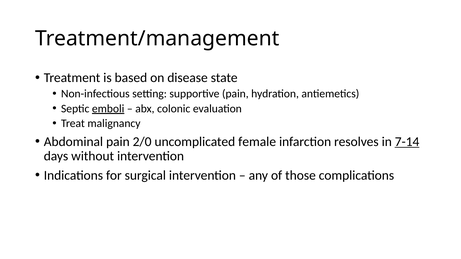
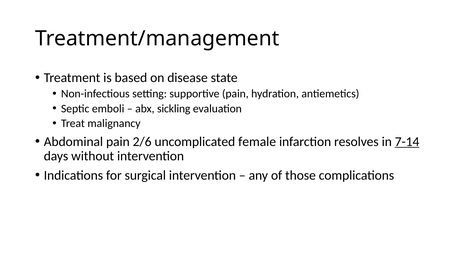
emboli underline: present -> none
colonic: colonic -> sickling
2/0: 2/0 -> 2/6
